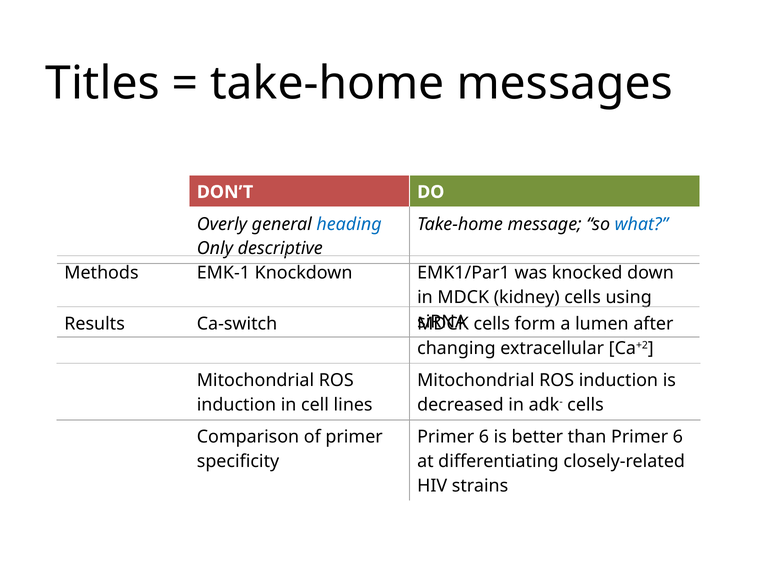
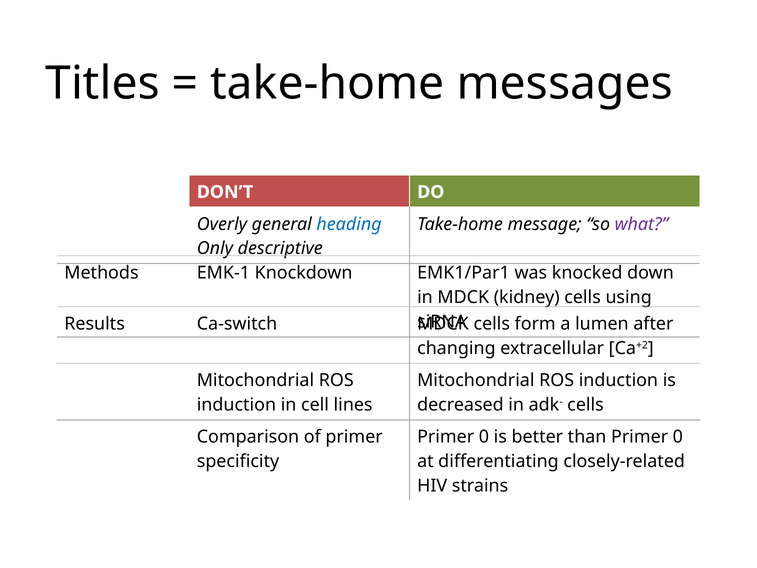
what colour: blue -> purple
6 at (484, 437): 6 -> 0
than Primer 6: 6 -> 0
